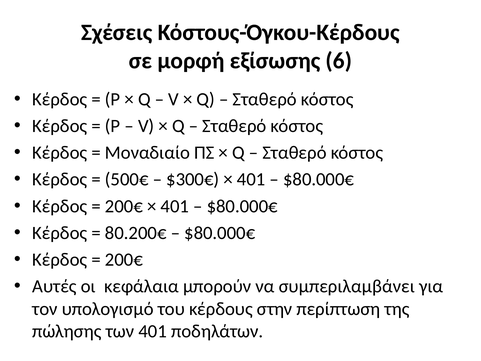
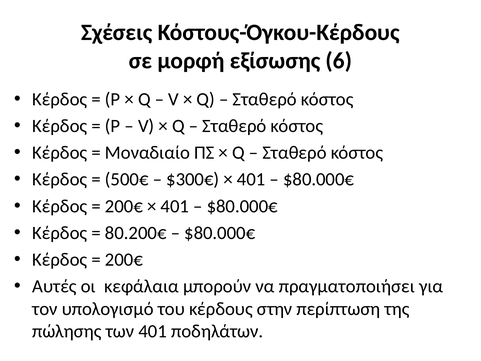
συμπεριλαμβάνει: συμπεριλαμβάνει -> πραγματοποιήσει
